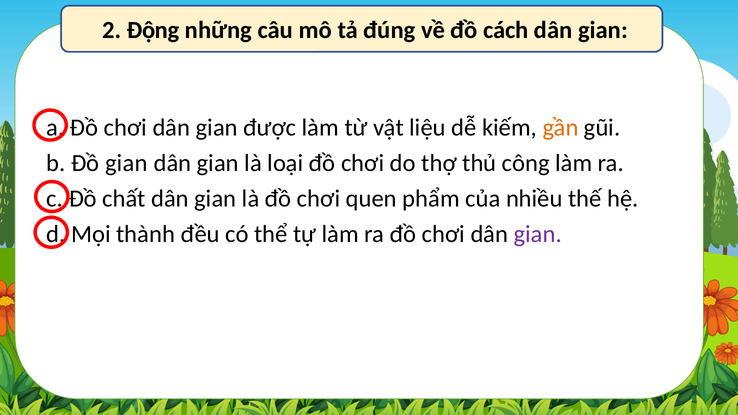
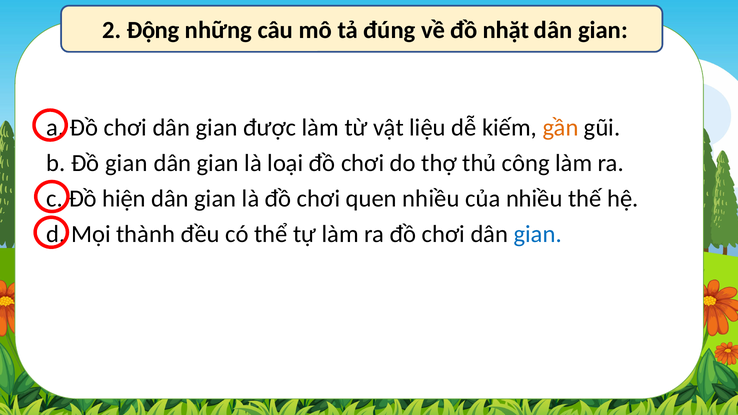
cách: cách -> nhặt
chất: chất -> hiện
quen phẩm: phẩm -> nhiều
gian at (538, 234) colour: purple -> blue
